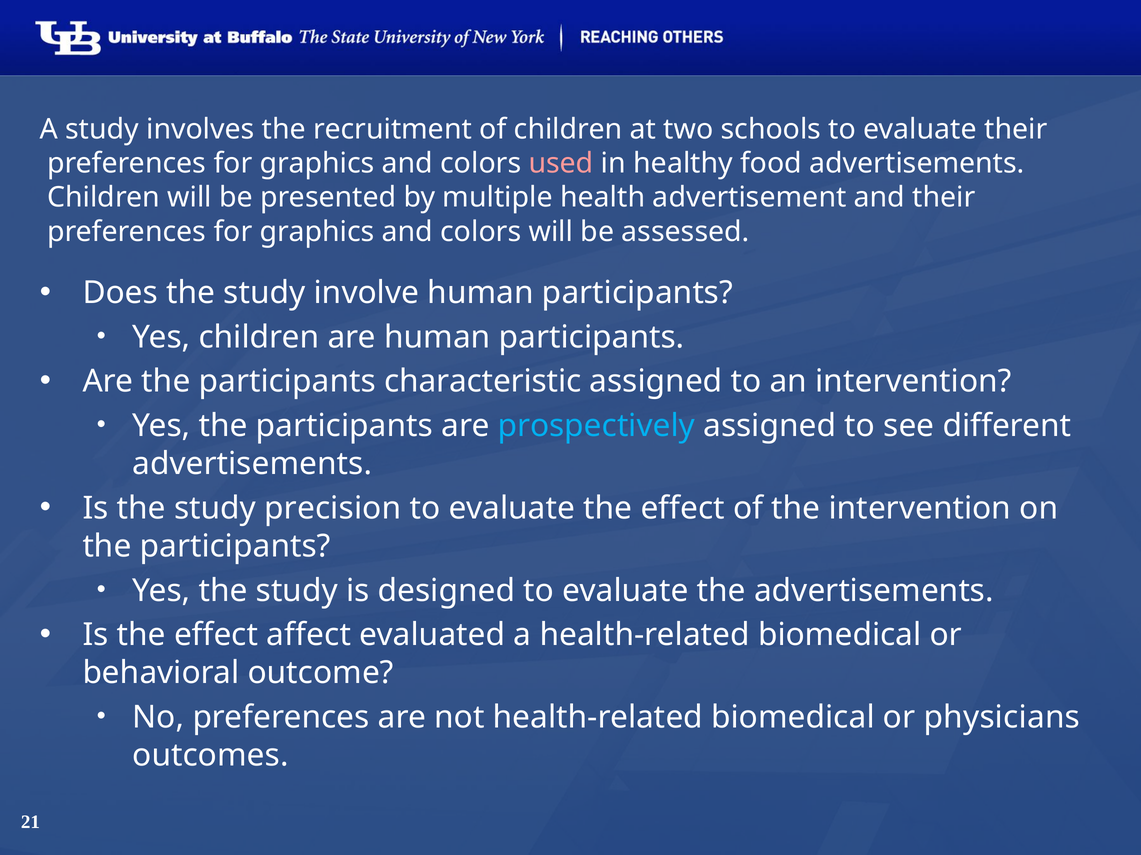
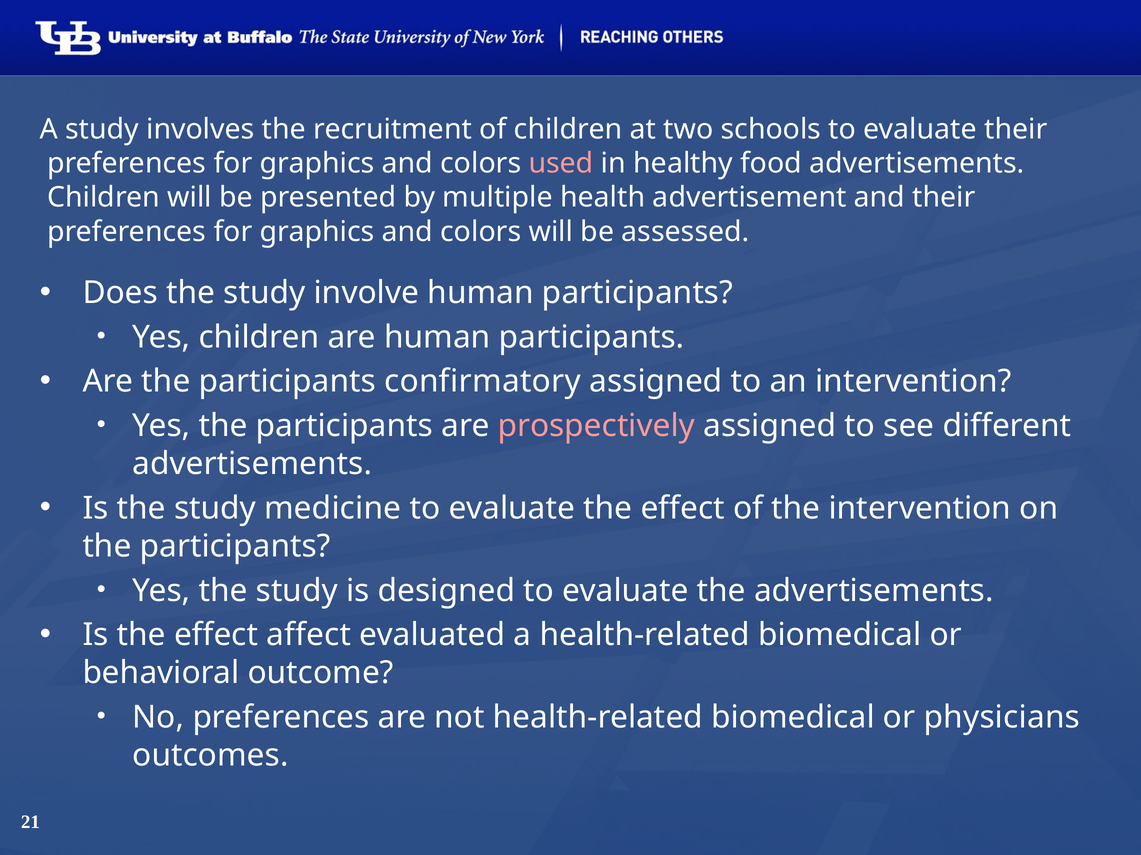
characteristic: characteristic -> confirmatory
prospectively colour: light blue -> pink
precision: precision -> medicine
